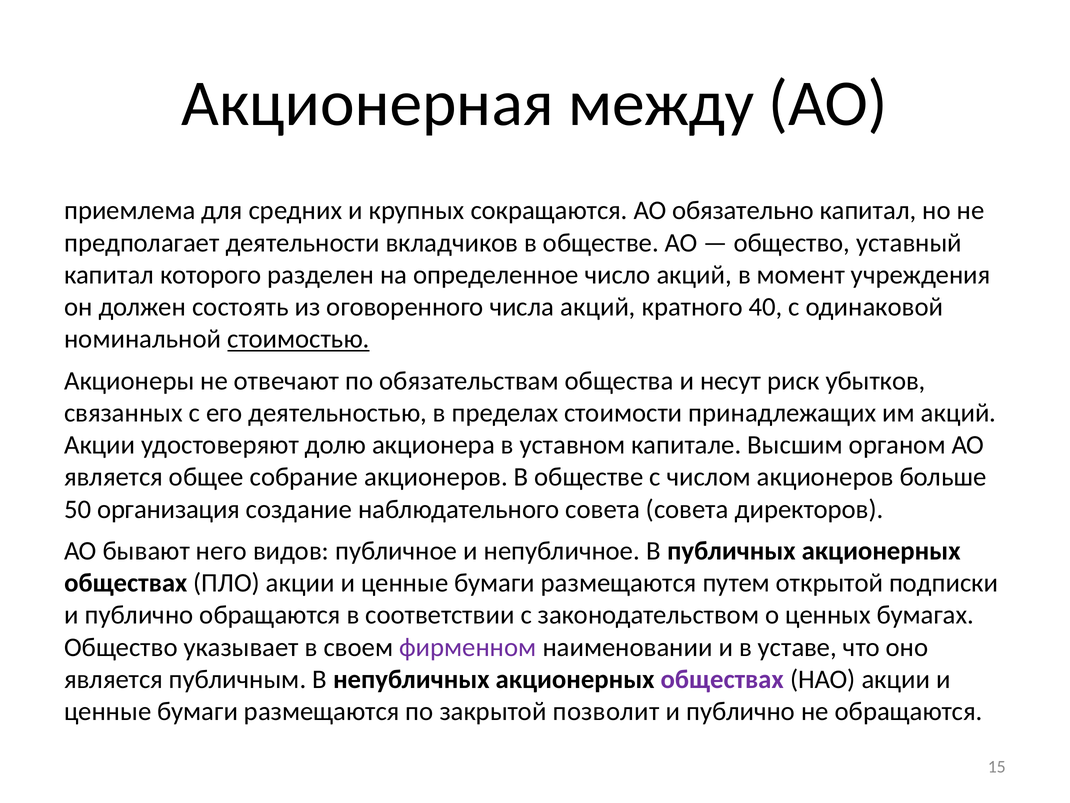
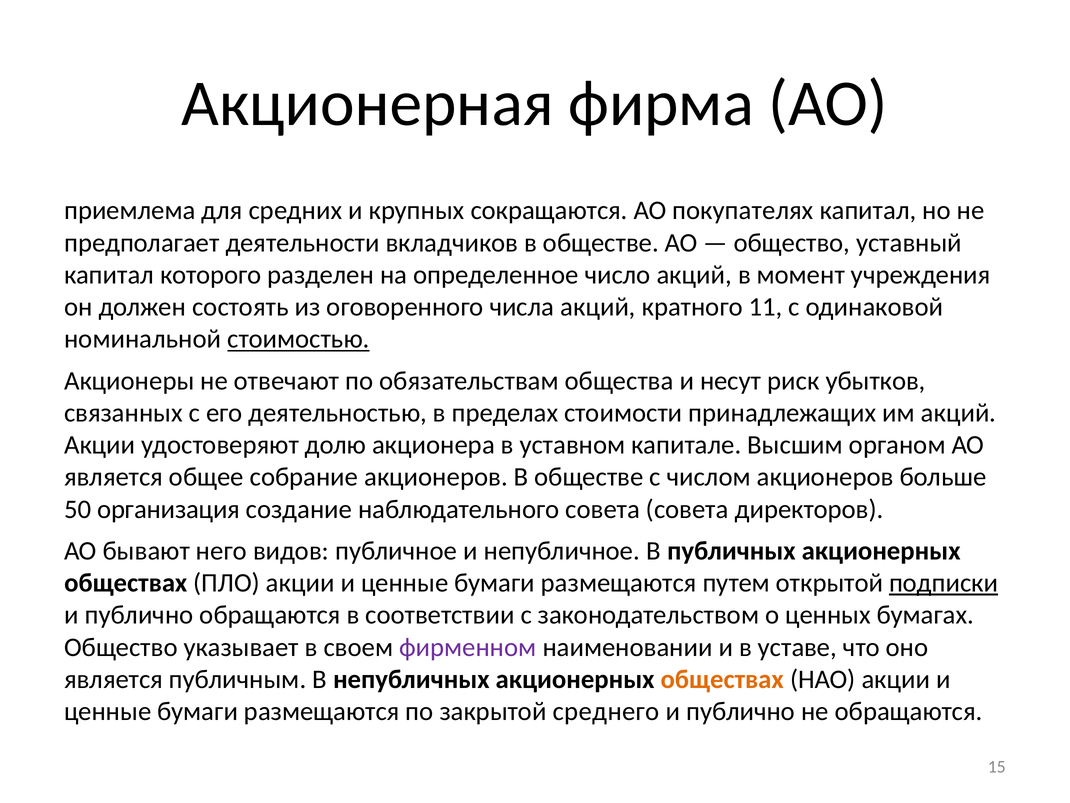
между: между -> фирма
обязательно: обязательно -> покупателях
40: 40 -> 11
подписки underline: none -> present
обществах at (722, 679) colour: purple -> orange
позволит: позволит -> среднего
